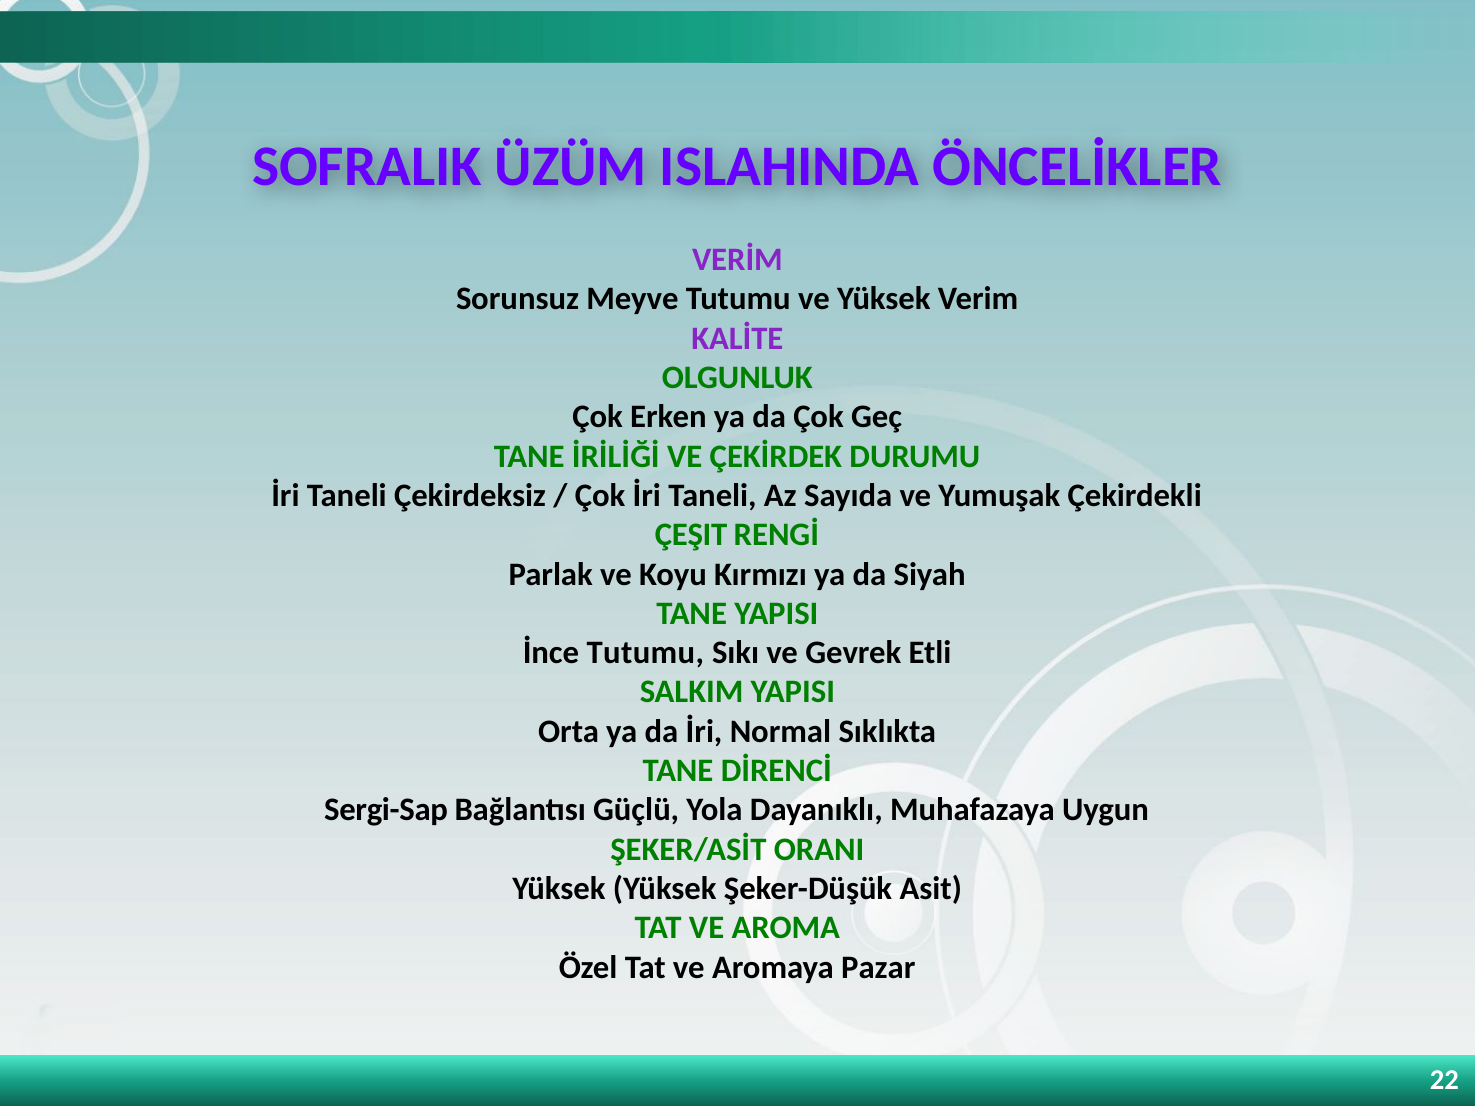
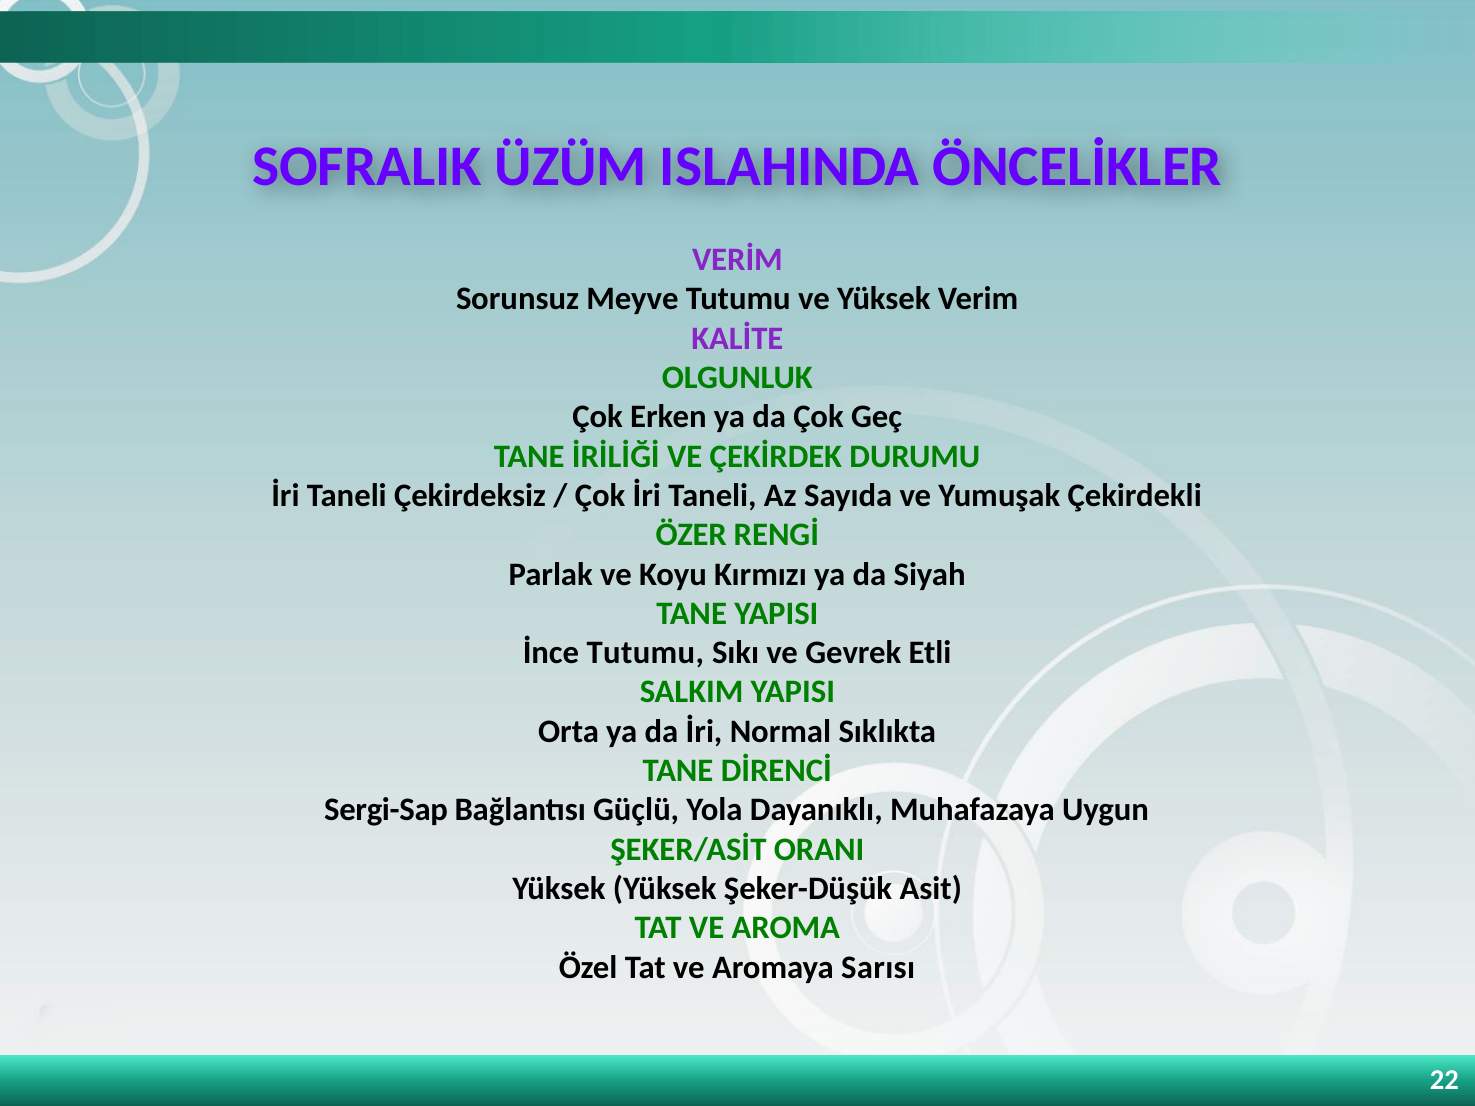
ÇEŞIT: ÇEŞIT -> ÖZER
Pazar: Pazar -> Sarısı
